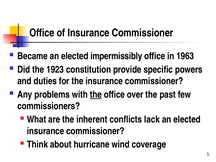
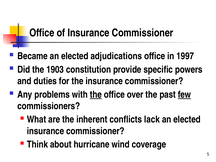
impermissibly: impermissibly -> adjudications
1963: 1963 -> 1997
1923: 1923 -> 1903
few underline: none -> present
